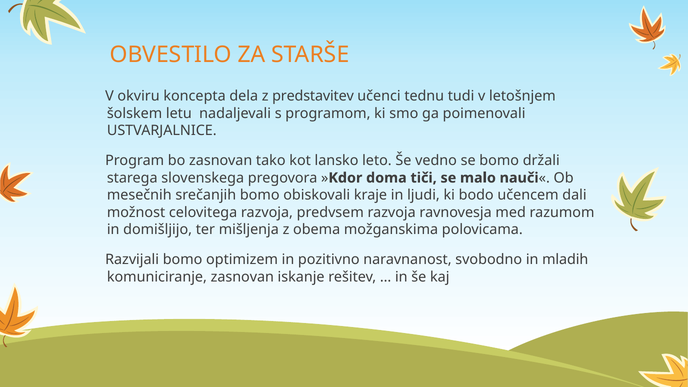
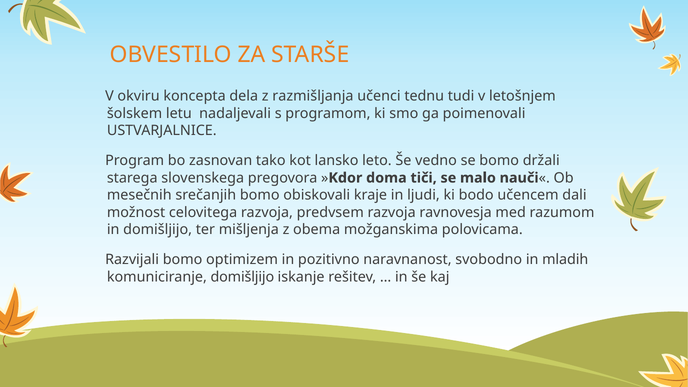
predstavitev: predstavitev -> razmišljanja
komuniciranje zasnovan: zasnovan -> domišljijo
